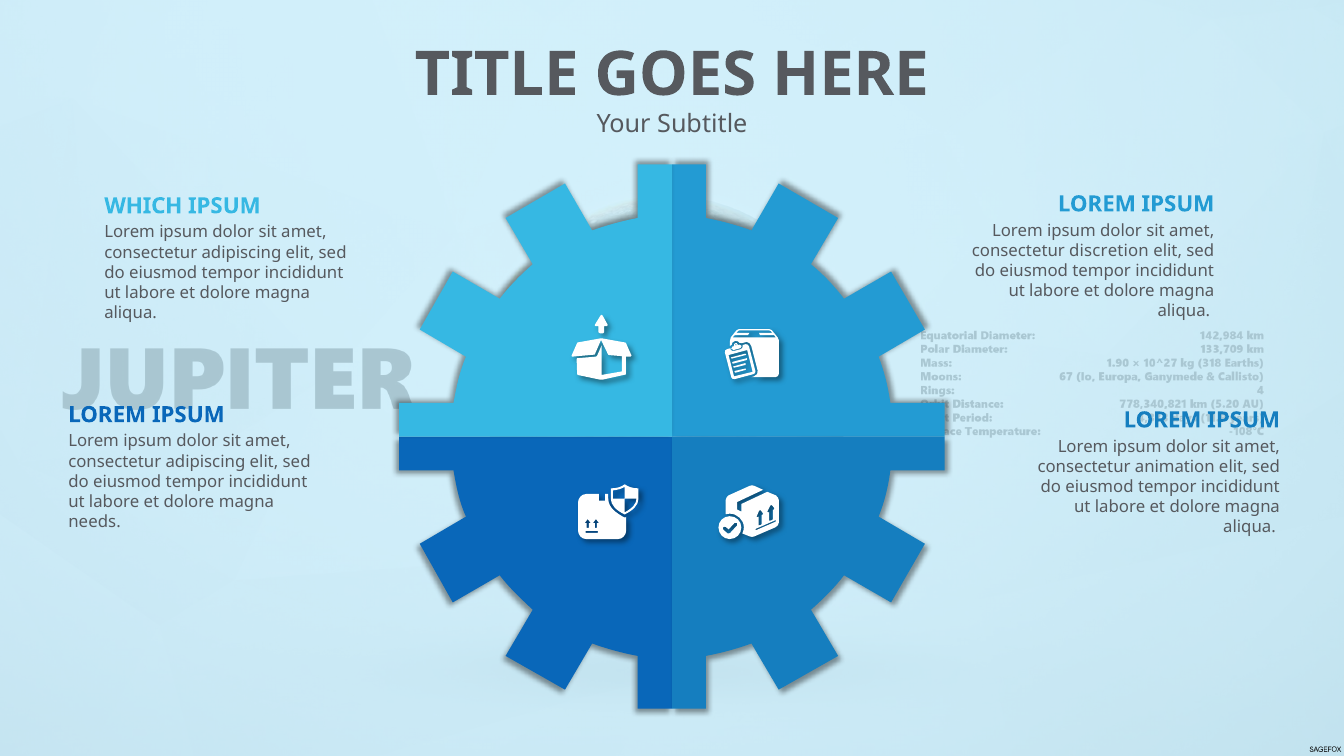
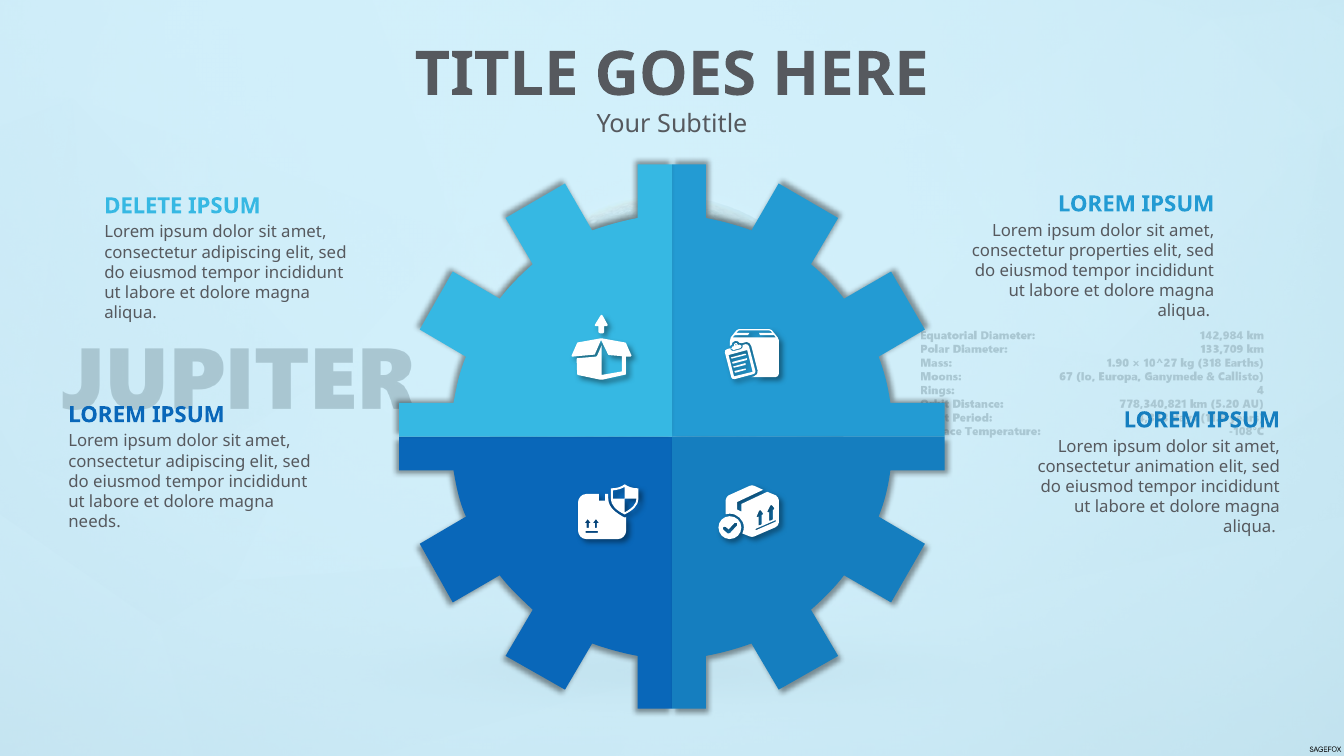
WHICH: WHICH -> DELETE
discretion: discretion -> properties
